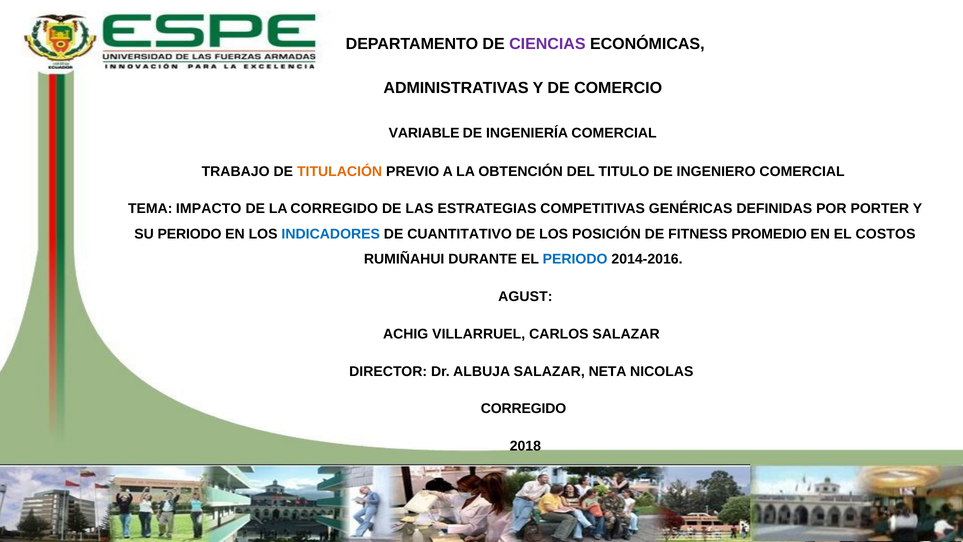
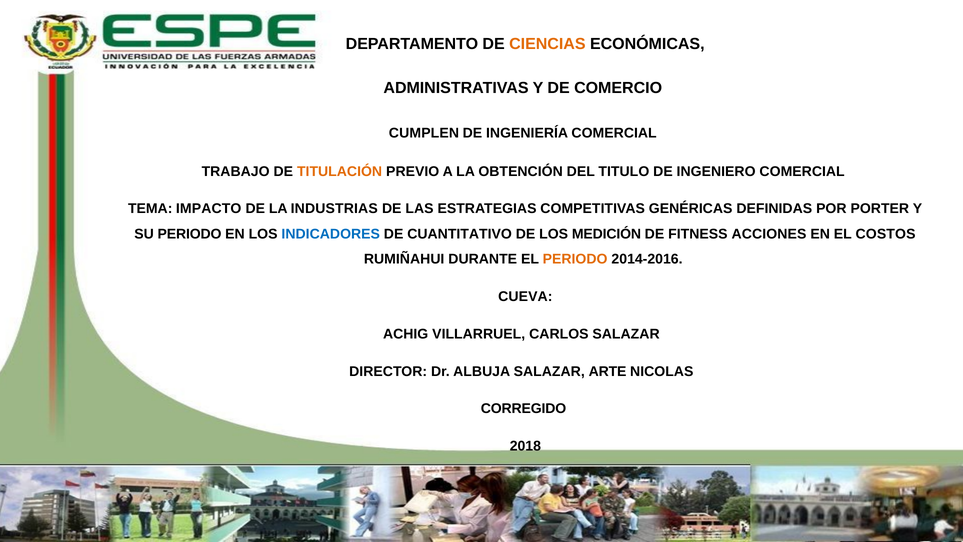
CIENCIAS colour: purple -> orange
VARIABLE: VARIABLE -> CUMPLEN
LA CORREGIDO: CORREGIDO -> INDUSTRIAS
POSICIÓN: POSICIÓN -> MEDICIÓN
PROMEDIO: PROMEDIO -> ACCIONES
PERIODO at (575, 259) colour: blue -> orange
AGUST: AGUST -> CUEVA
NETA: NETA -> ARTE
